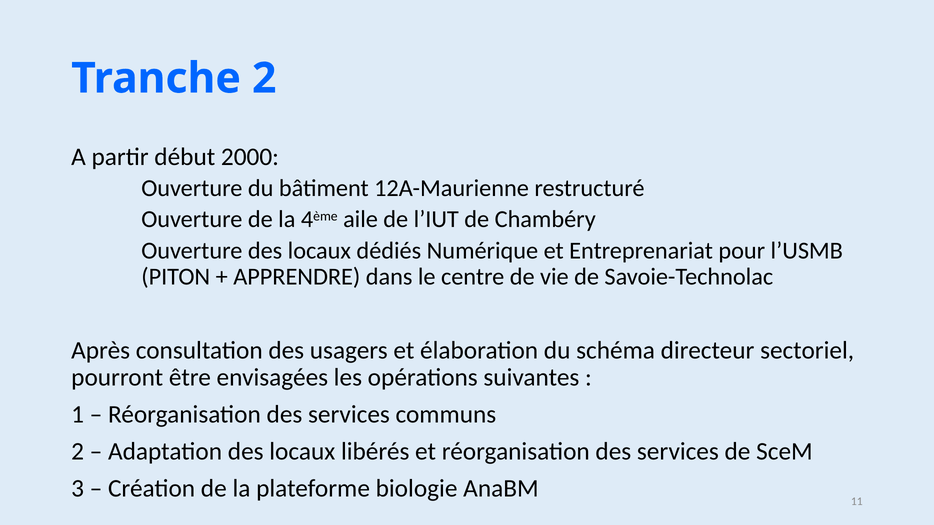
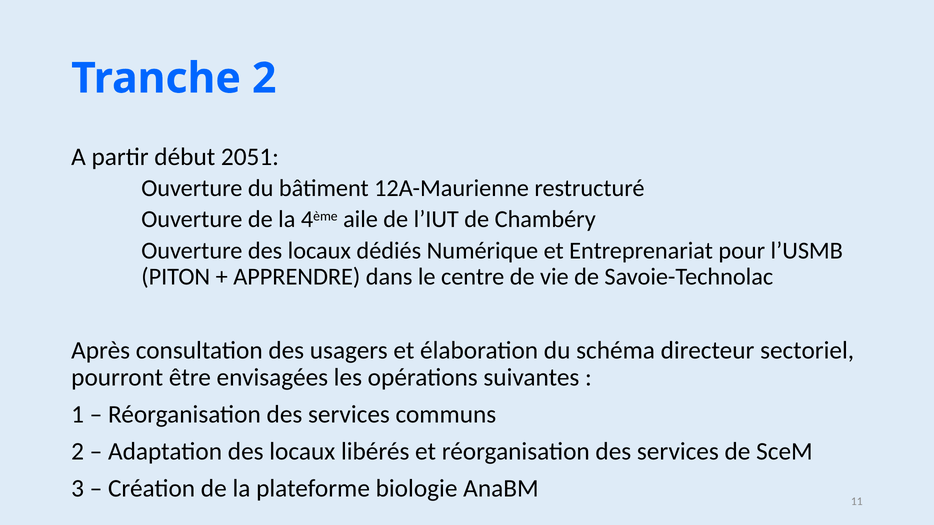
2000: 2000 -> 2051
